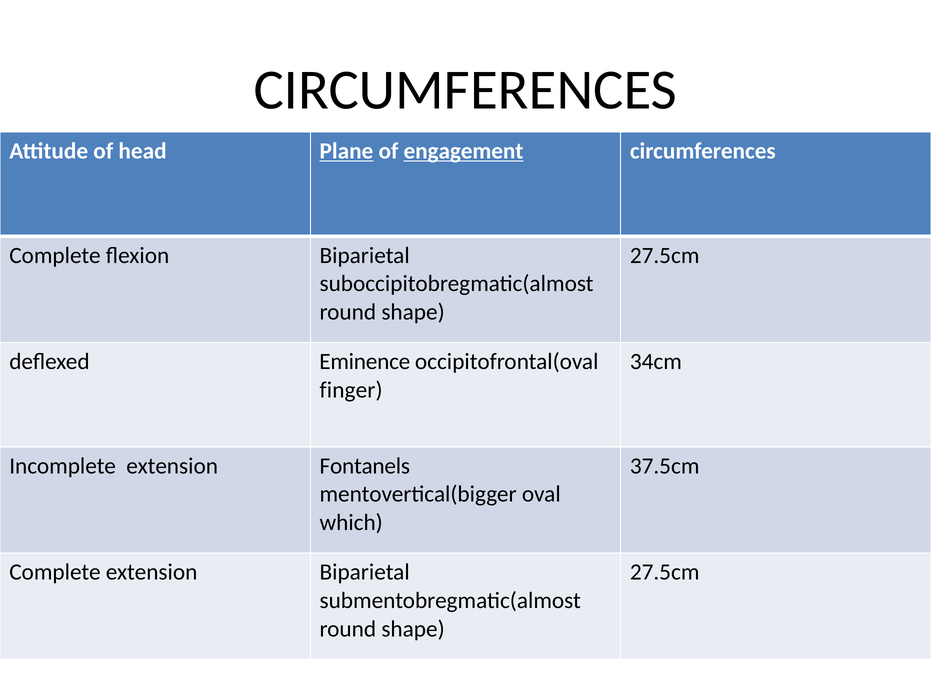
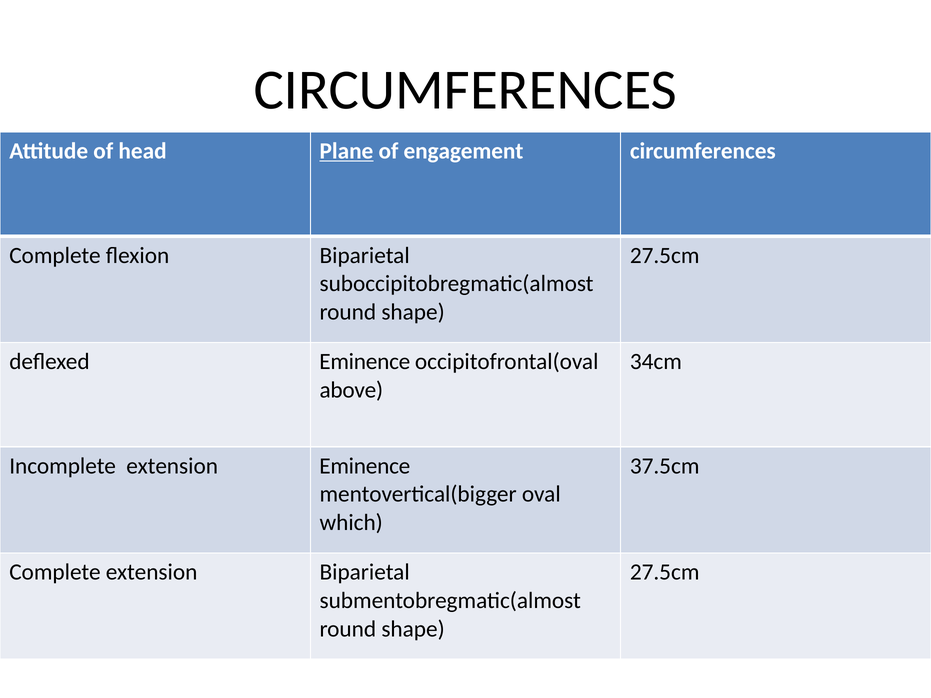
engagement underline: present -> none
finger: finger -> above
extension Fontanels: Fontanels -> Eminence
